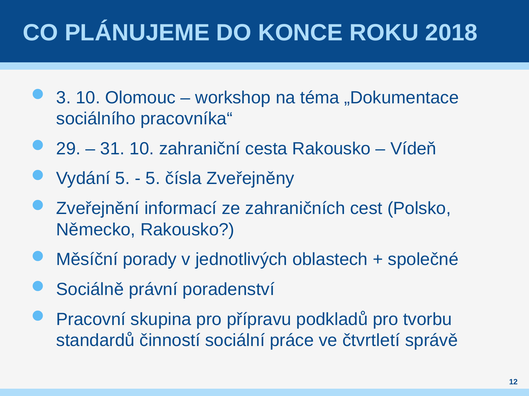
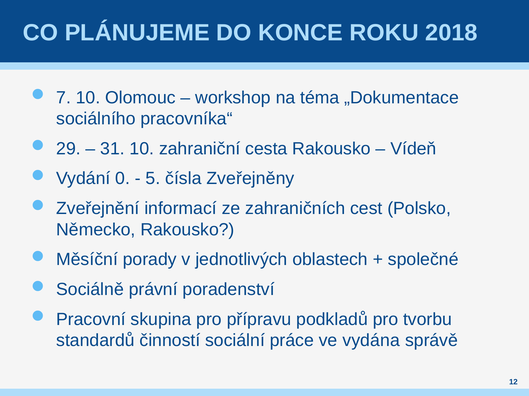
3: 3 -> 7
Vydání 5: 5 -> 0
čtvrtletí: čtvrtletí -> vydána
